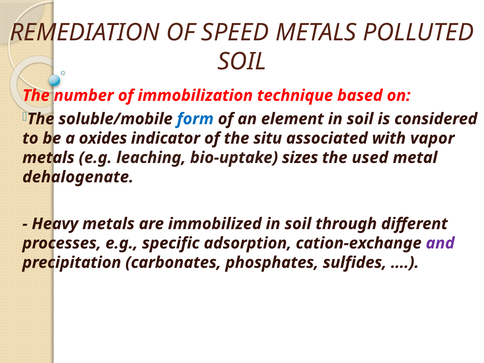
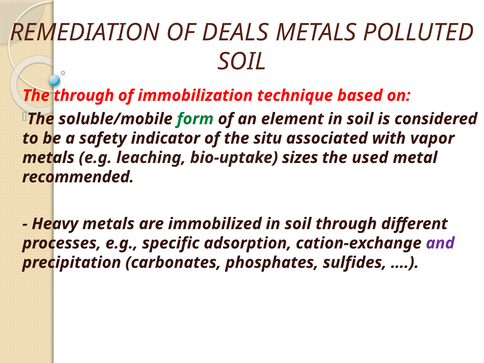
SPEED: SPEED -> DEALS
The number: number -> through
form colour: blue -> green
oxides: oxides -> safety
dehalogenate: dehalogenate -> recommended
